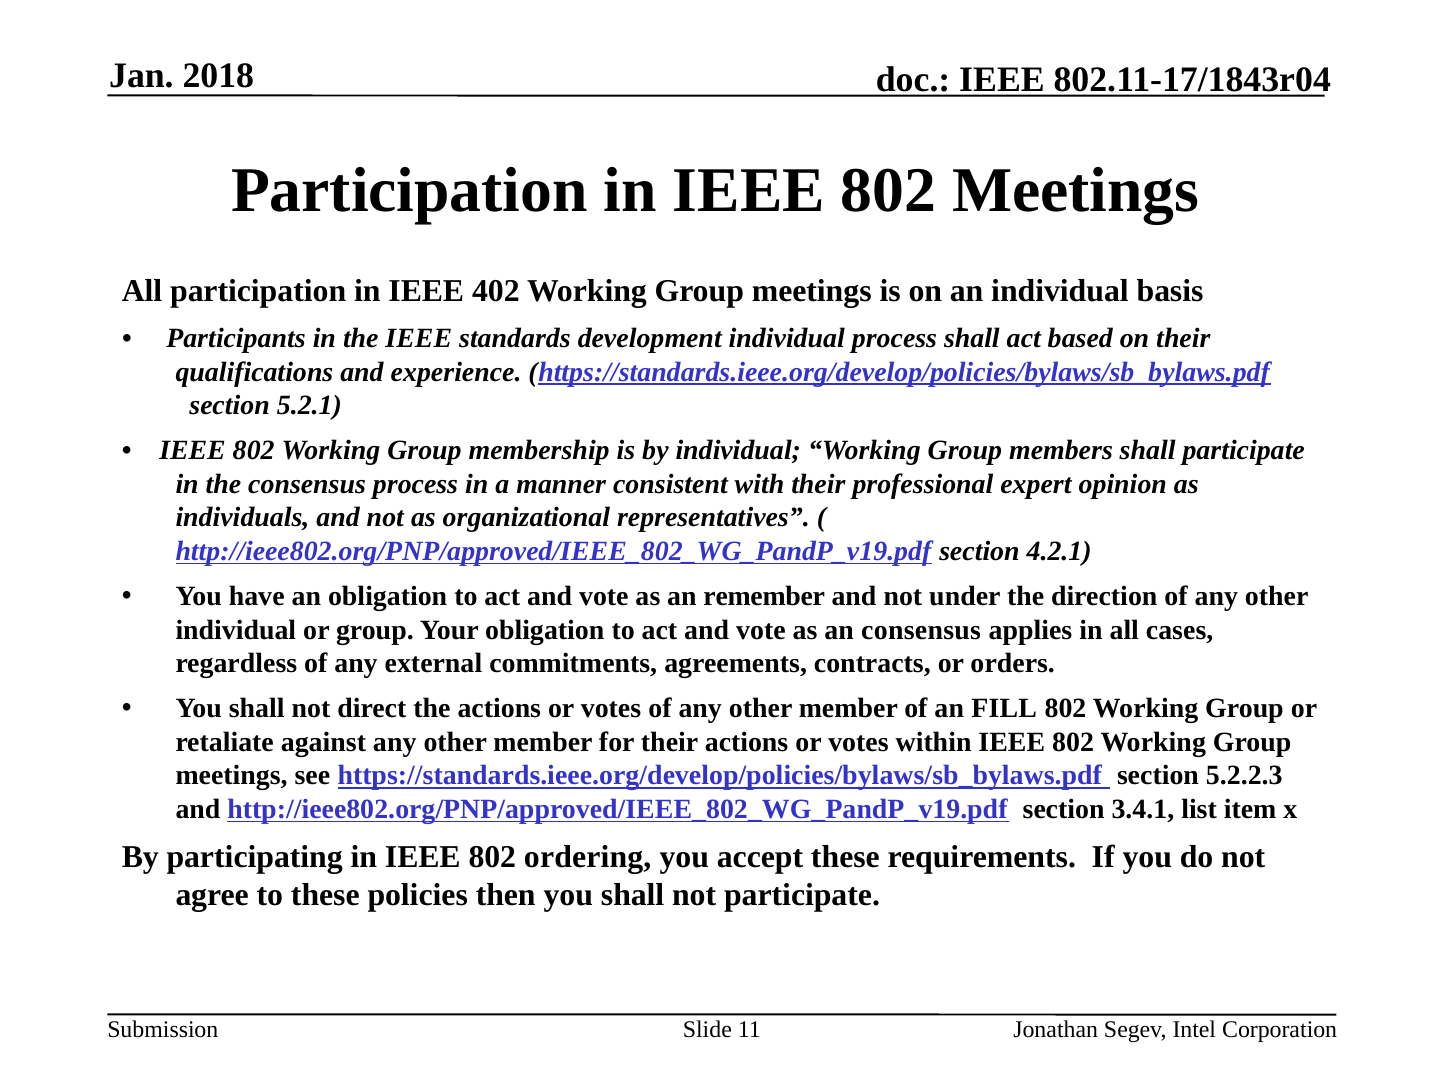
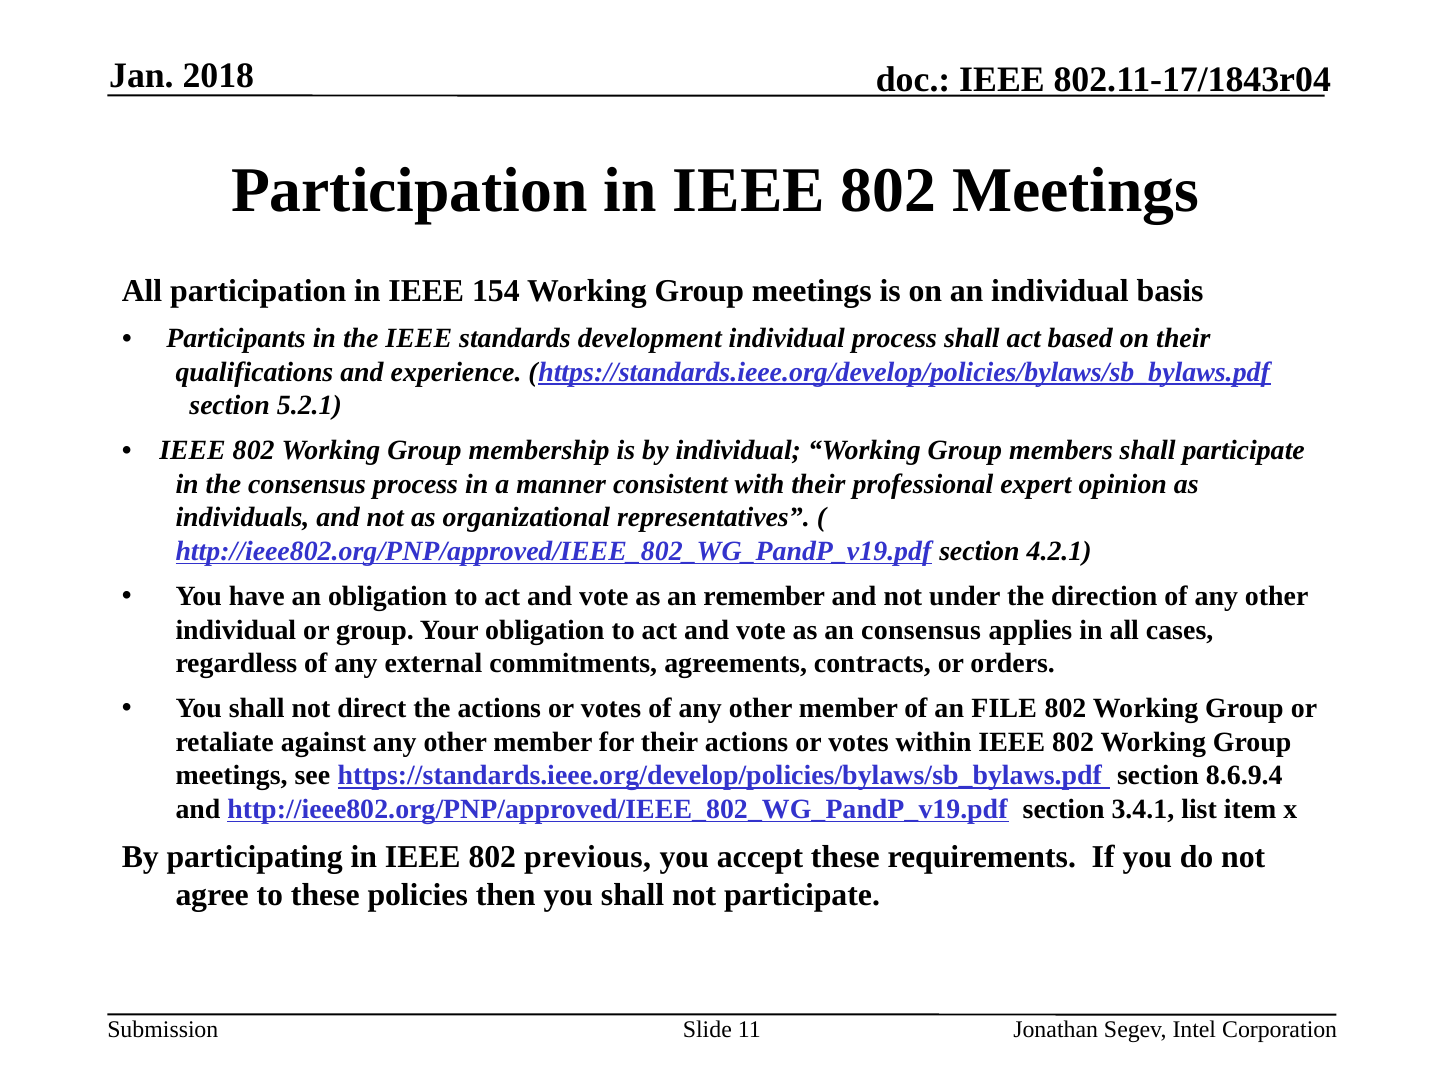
402: 402 -> 154
FILL: FILL -> FILE
5.2.2.3: 5.2.2.3 -> 8.6.9.4
ordering: ordering -> previous
